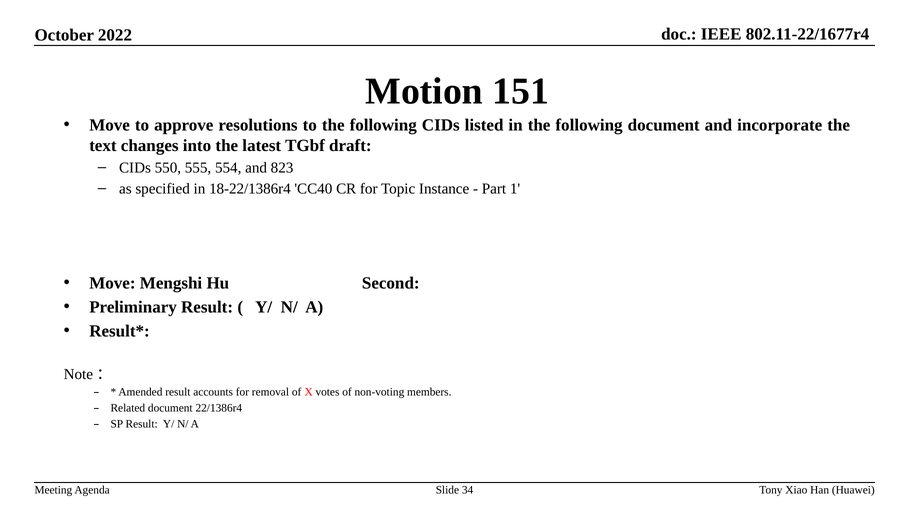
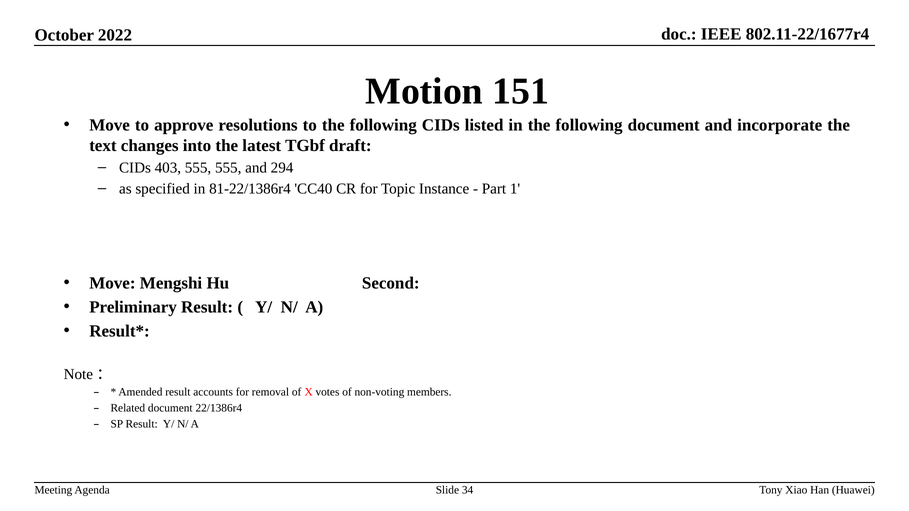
550: 550 -> 403
555 554: 554 -> 555
823: 823 -> 294
18-22/1386r4: 18-22/1386r4 -> 81-22/1386r4
